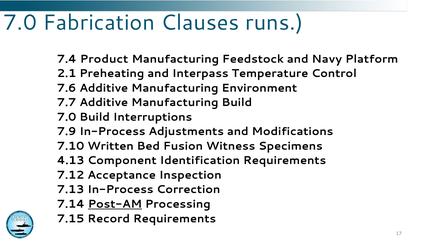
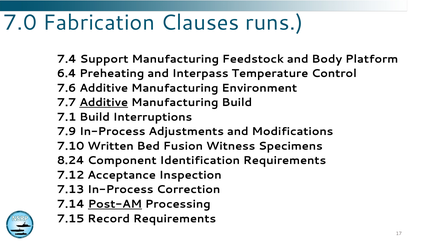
Product: Product -> Support
Navy: Navy -> Body
2.1: 2.1 -> 6.4
Additive at (104, 102) underline: none -> present
7.0 at (67, 117): 7.0 -> 7.1
4.13: 4.13 -> 8.24
